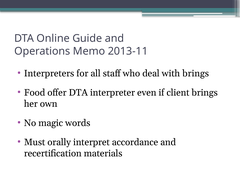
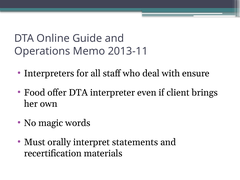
with brings: brings -> ensure
accordance: accordance -> statements
